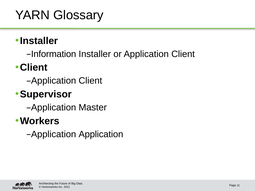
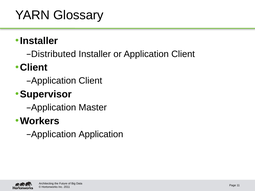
Information: Information -> Distributed
